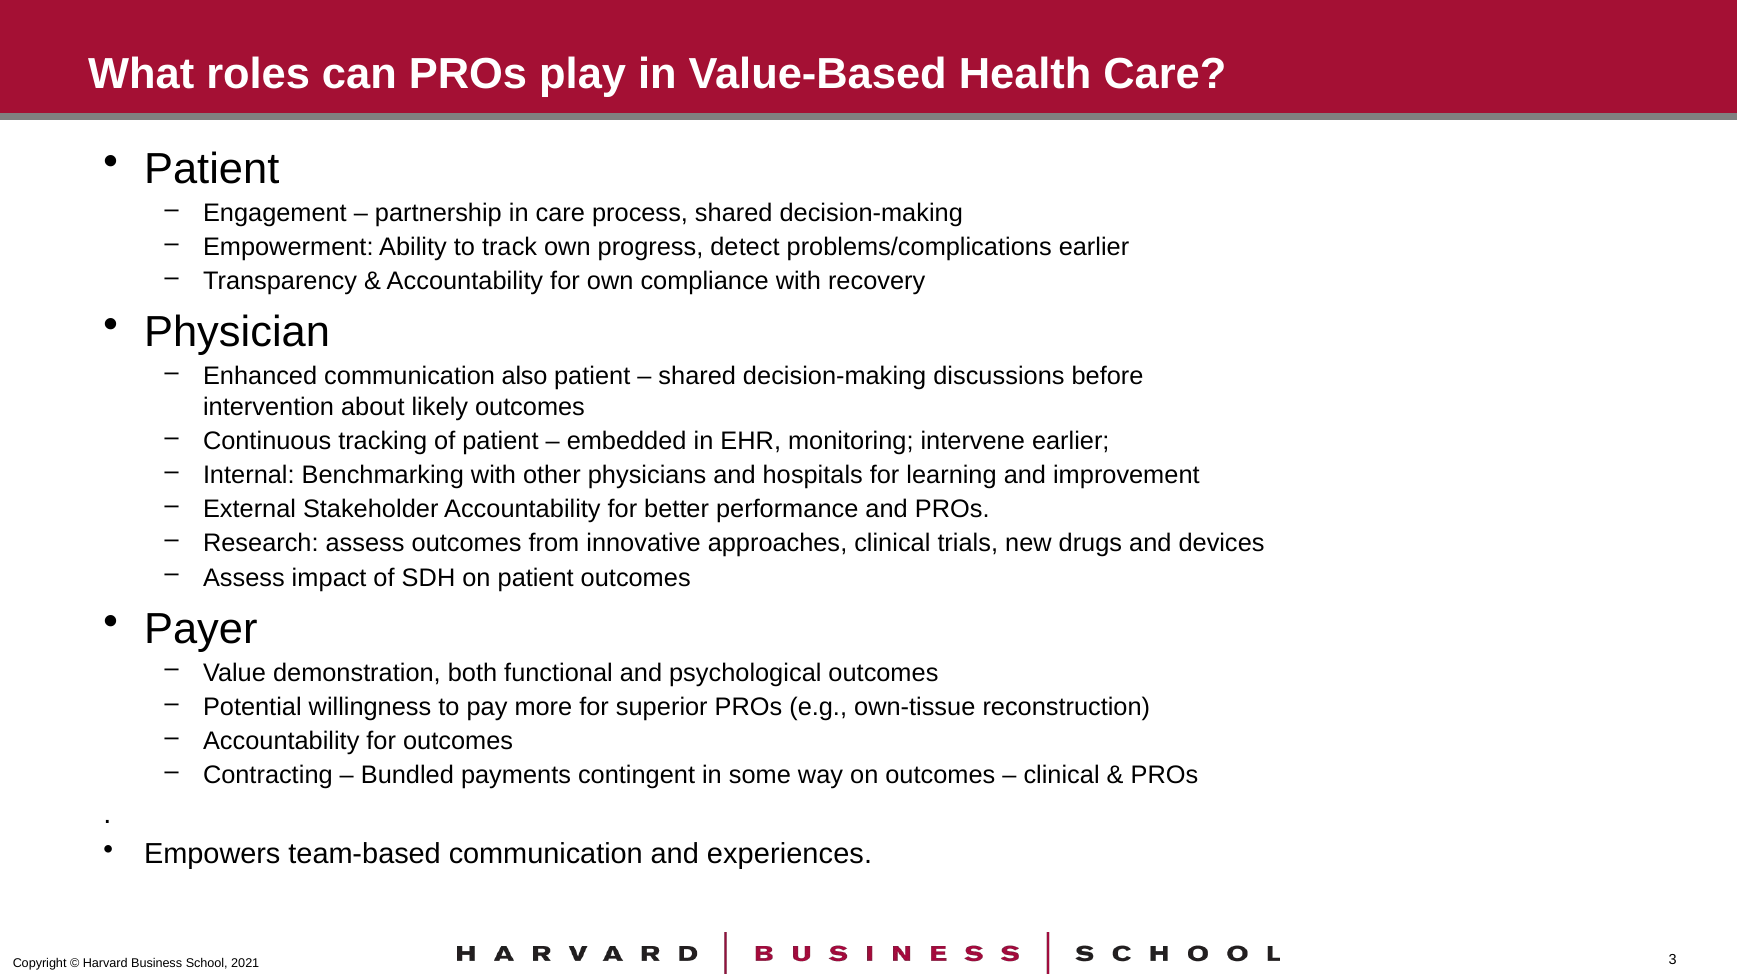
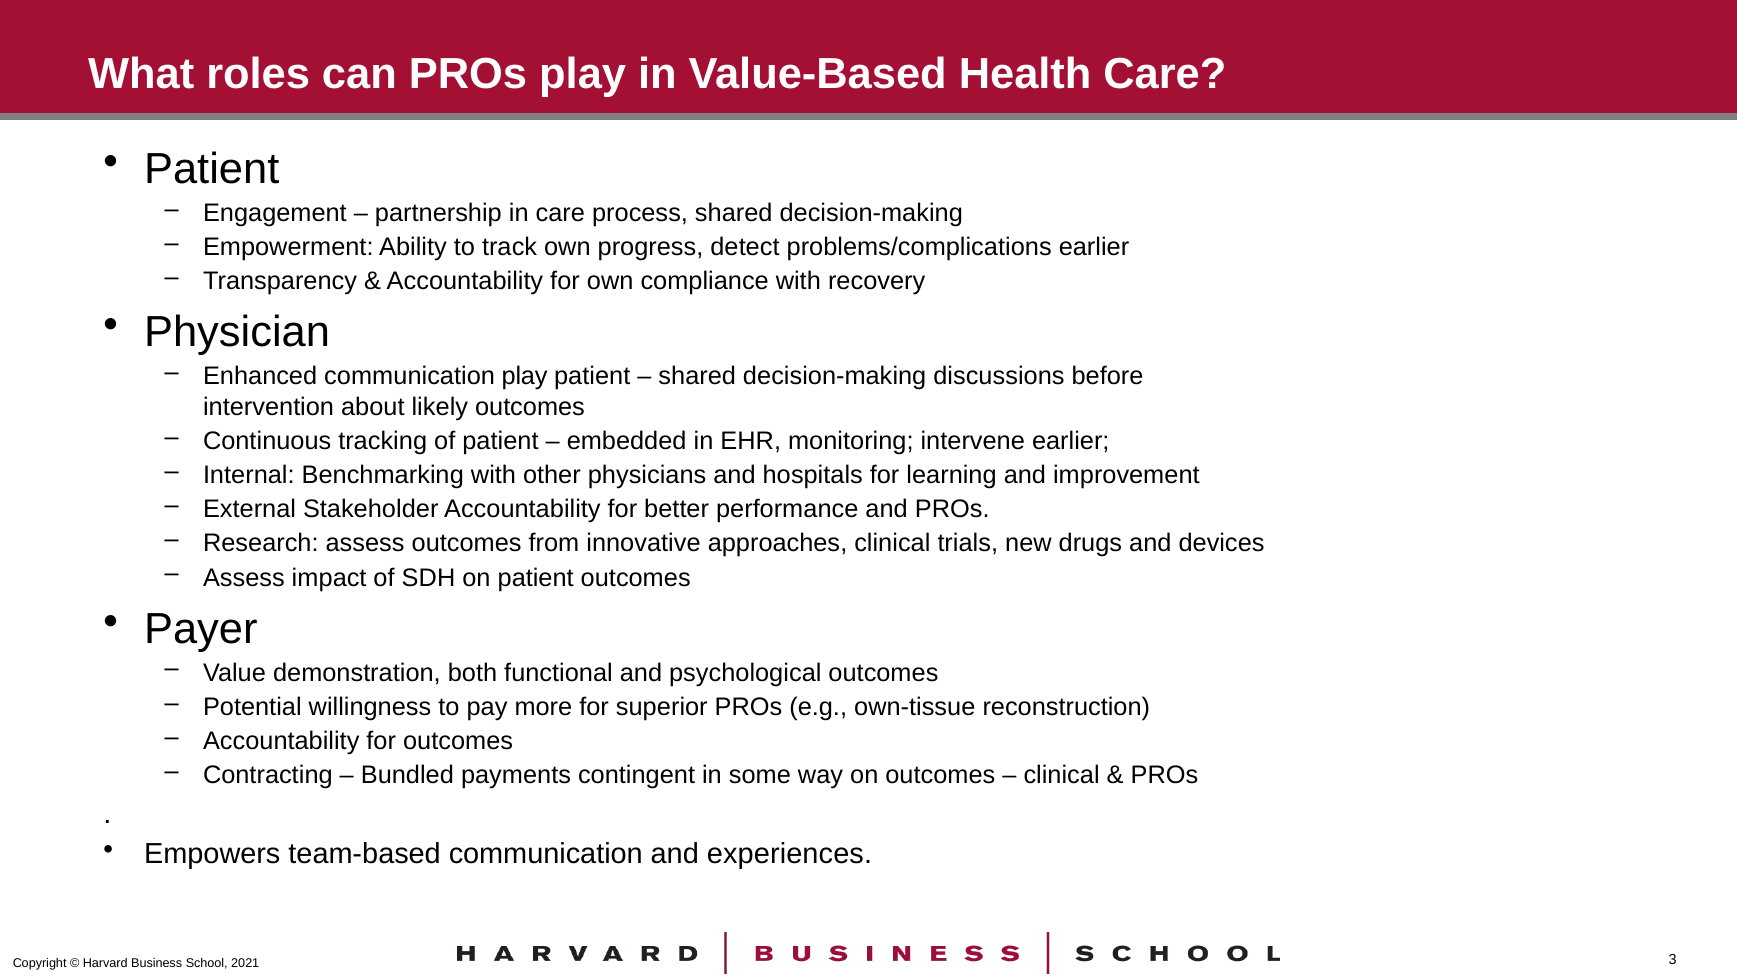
communication also: also -> play
